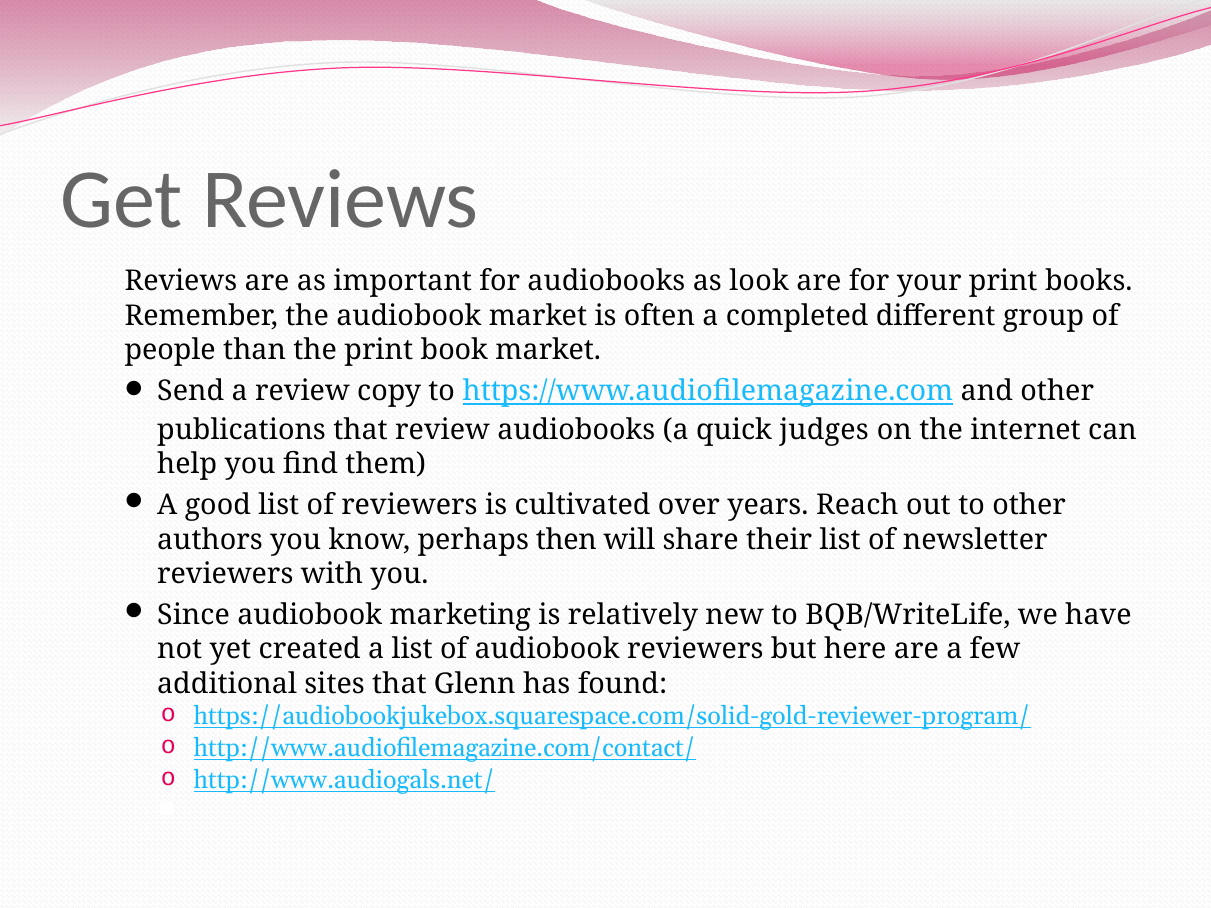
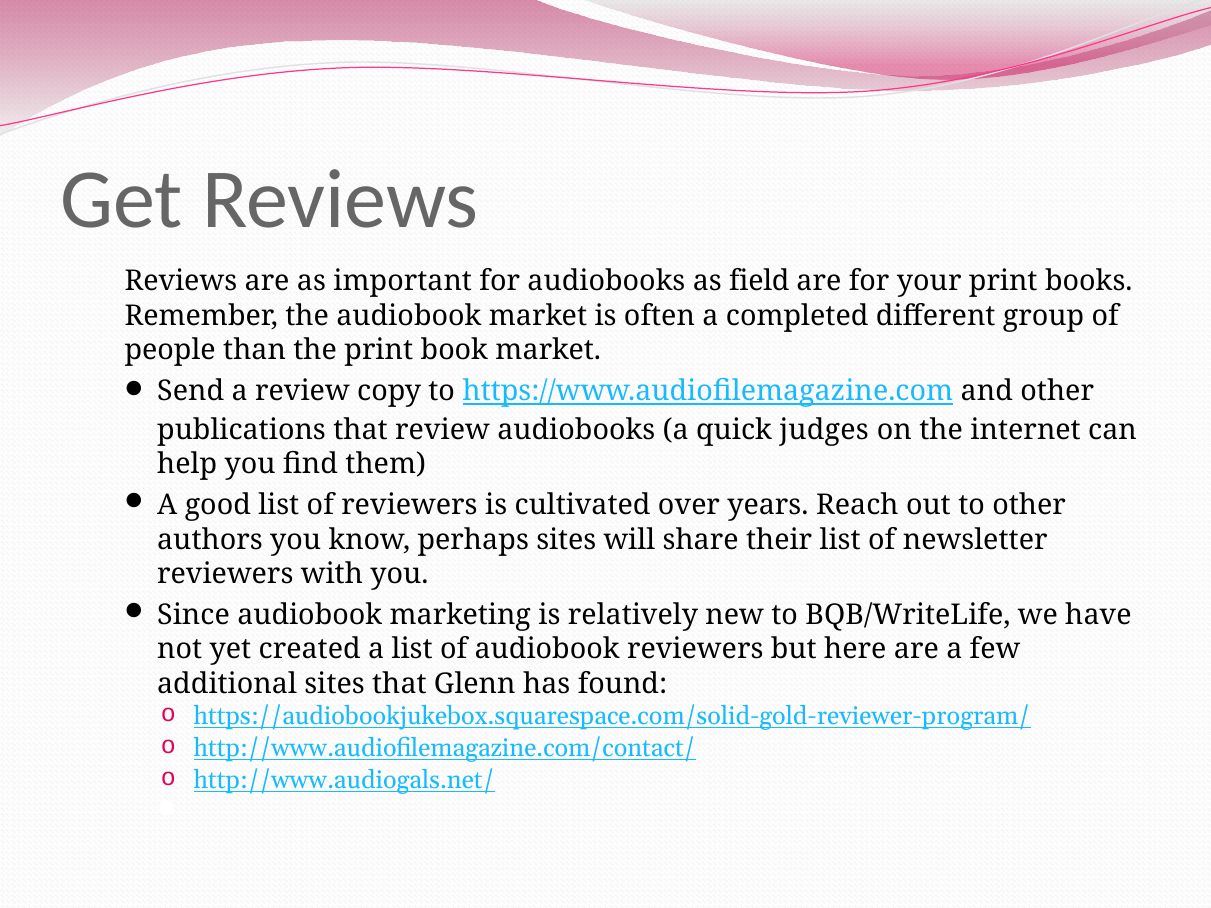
look: look -> field
perhaps then: then -> sites
